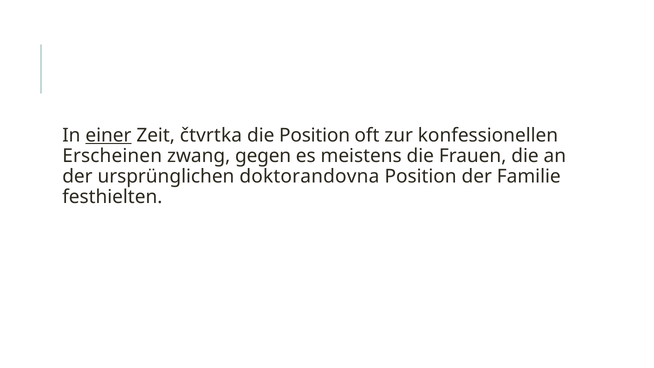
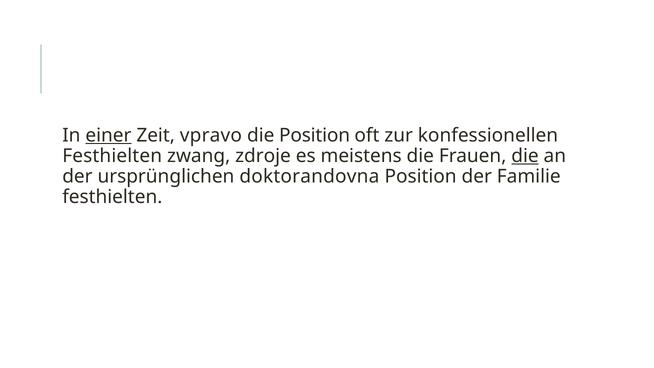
čtvrtka: čtvrtka -> vpravo
Erscheinen at (112, 156): Erscheinen -> Festhielten
gegen: gegen -> zdroje
die at (525, 156) underline: none -> present
